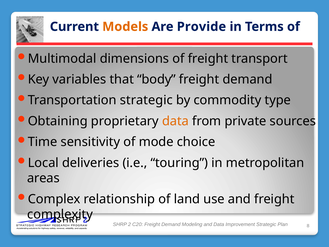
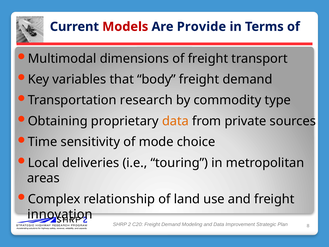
Models colour: orange -> red
Transportation strategic: strategic -> research
complexity: complexity -> innovation
